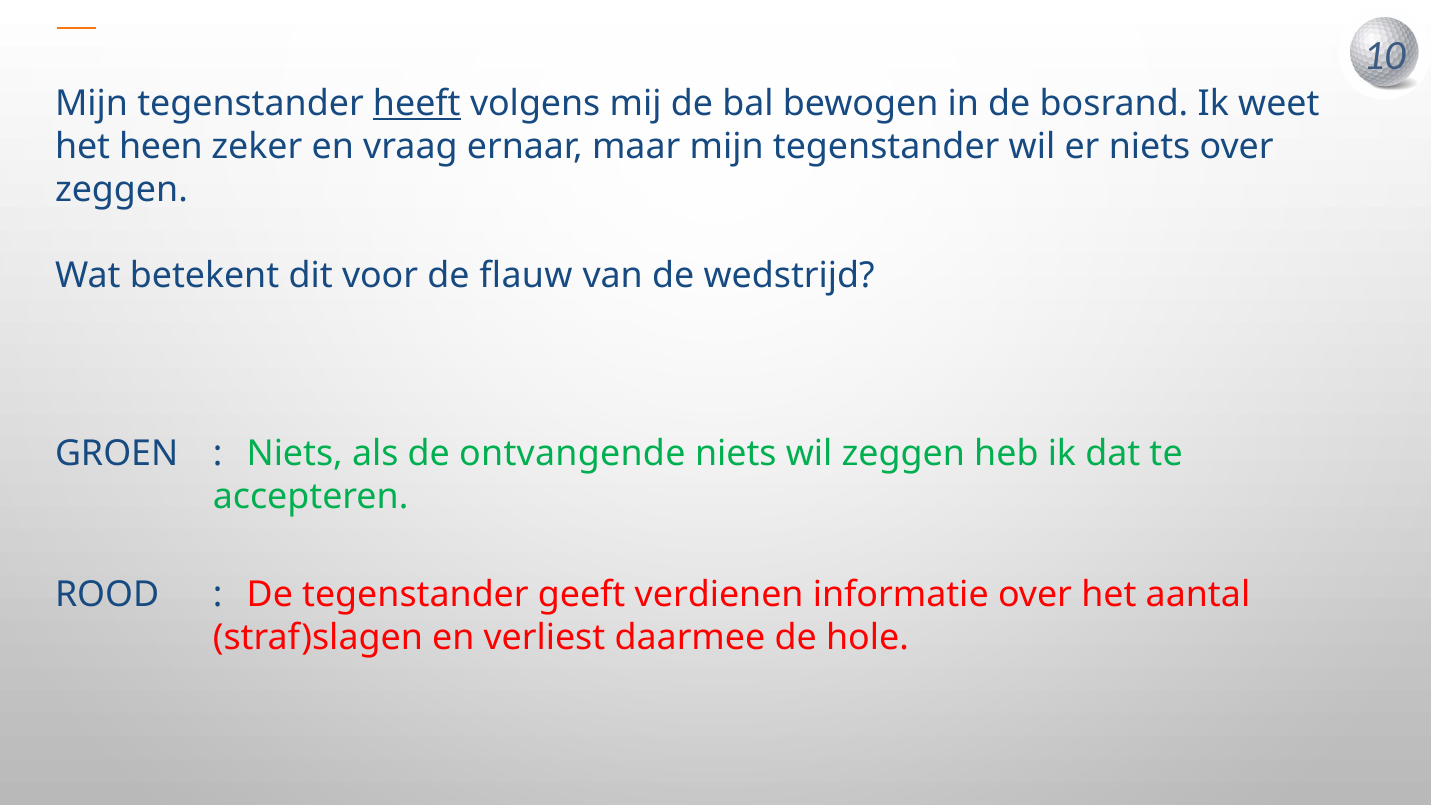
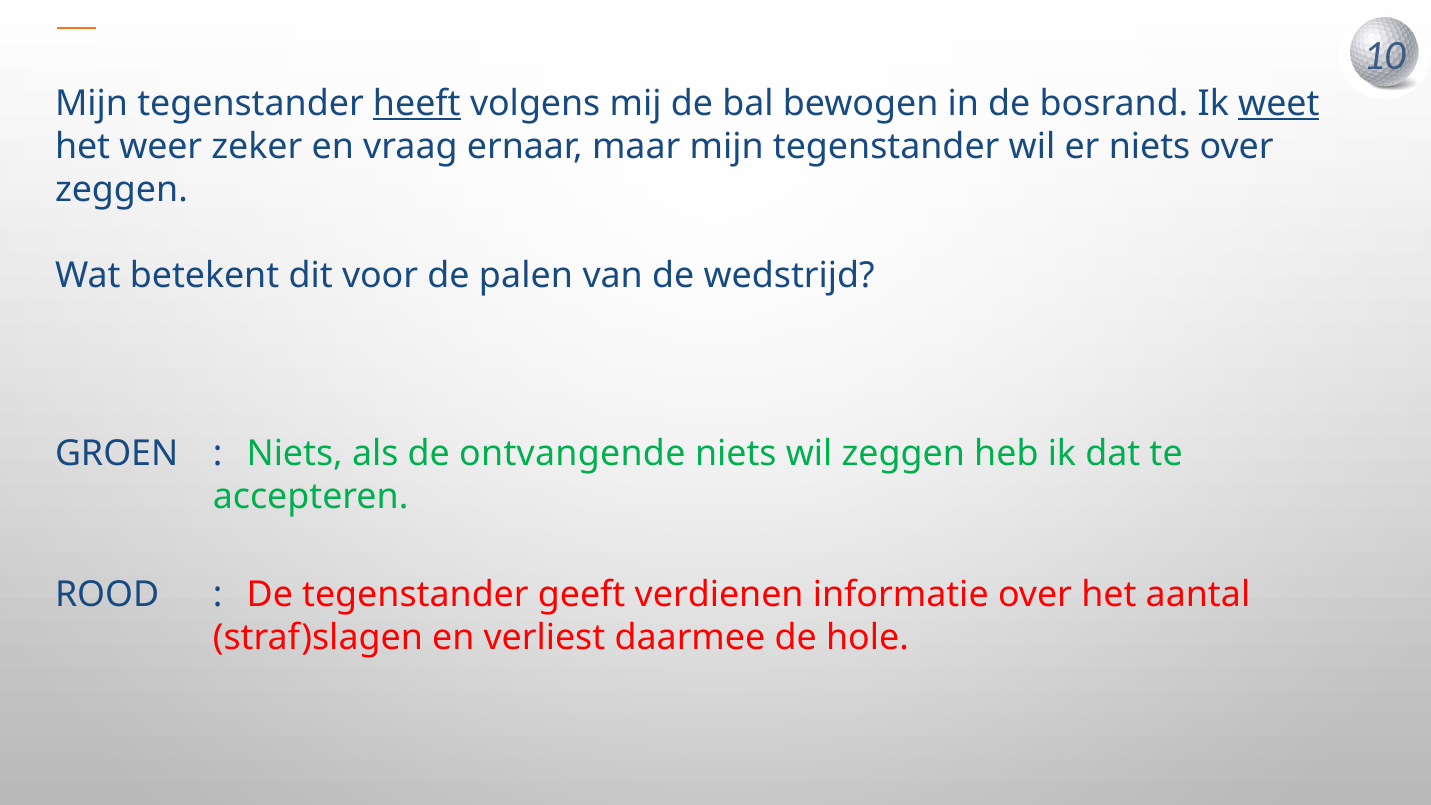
weet underline: none -> present
heen: heen -> weer
flauw: flauw -> palen
